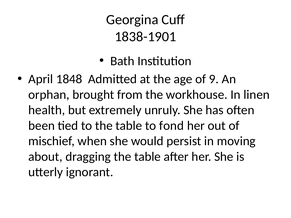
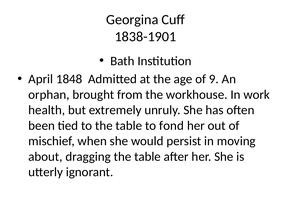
linen: linen -> work
